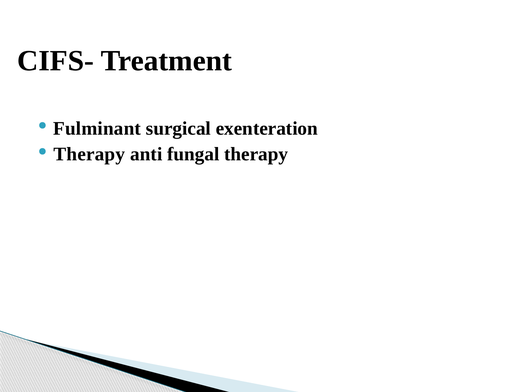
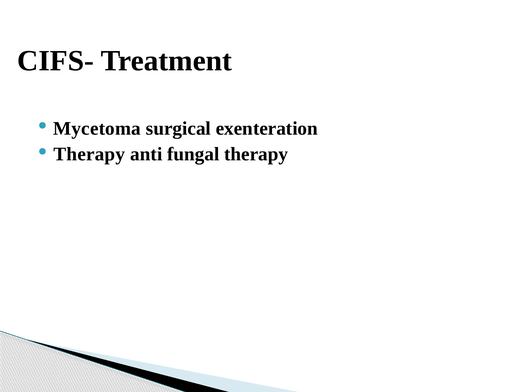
Fulminant: Fulminant -> Mycetoma
